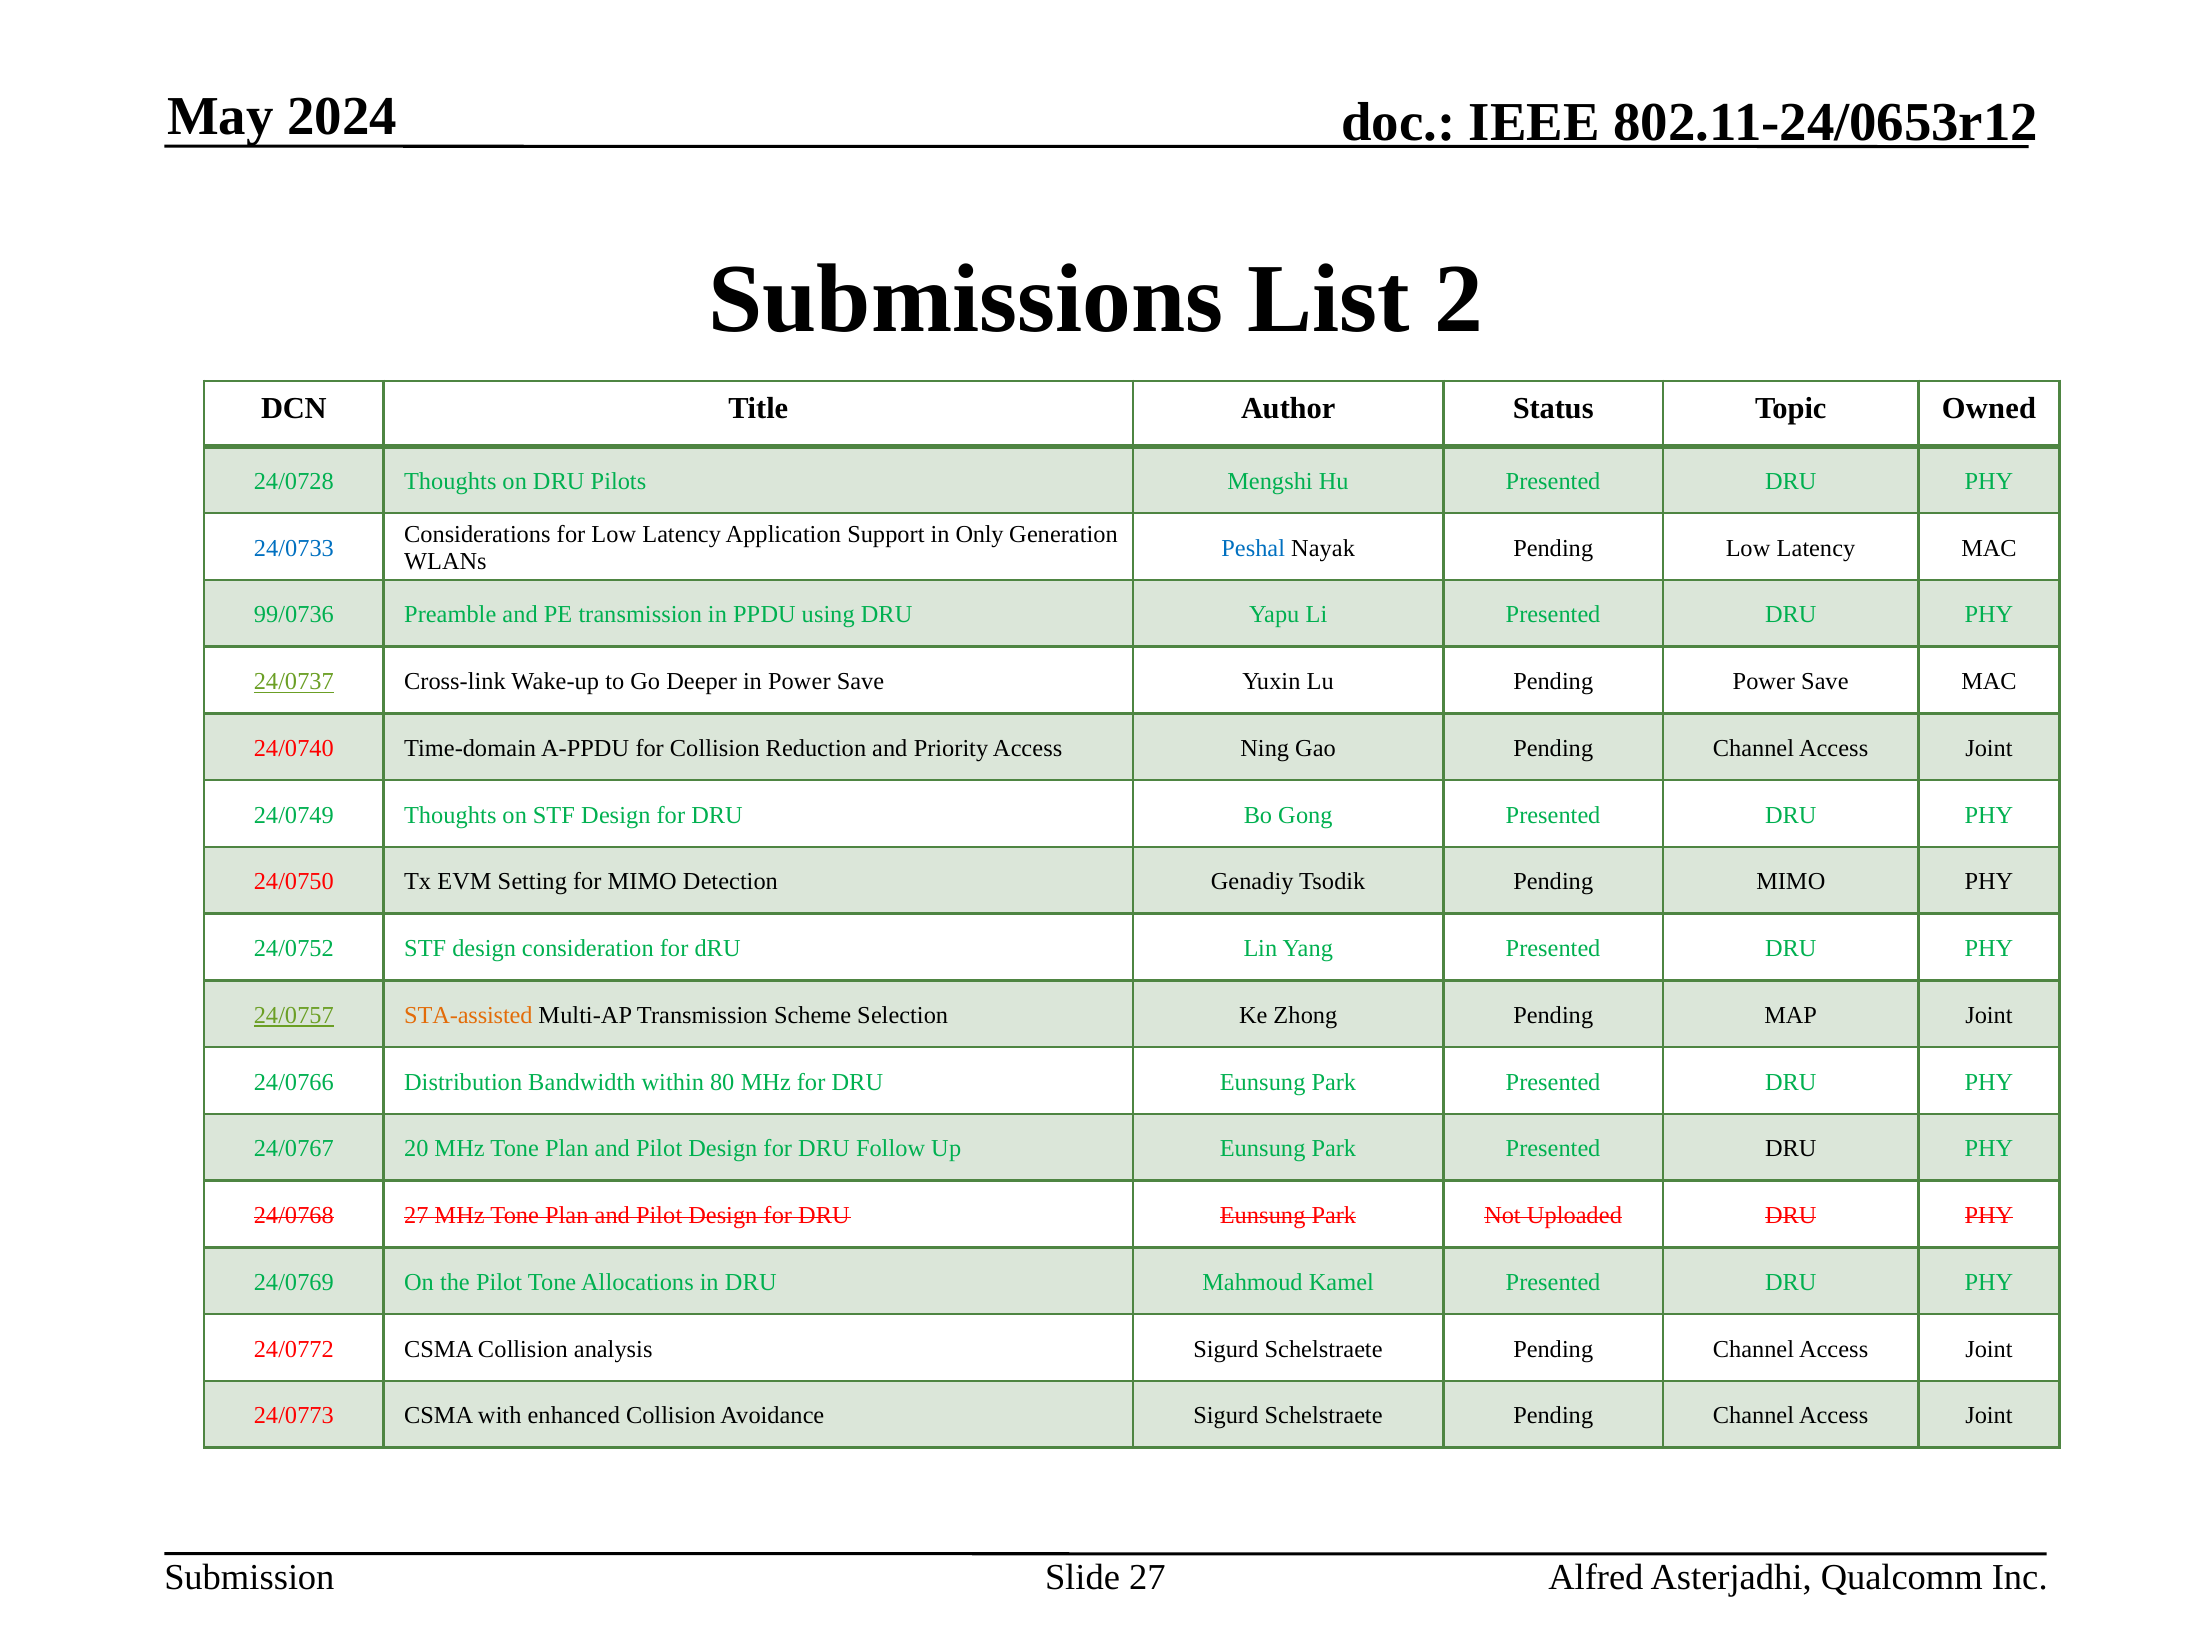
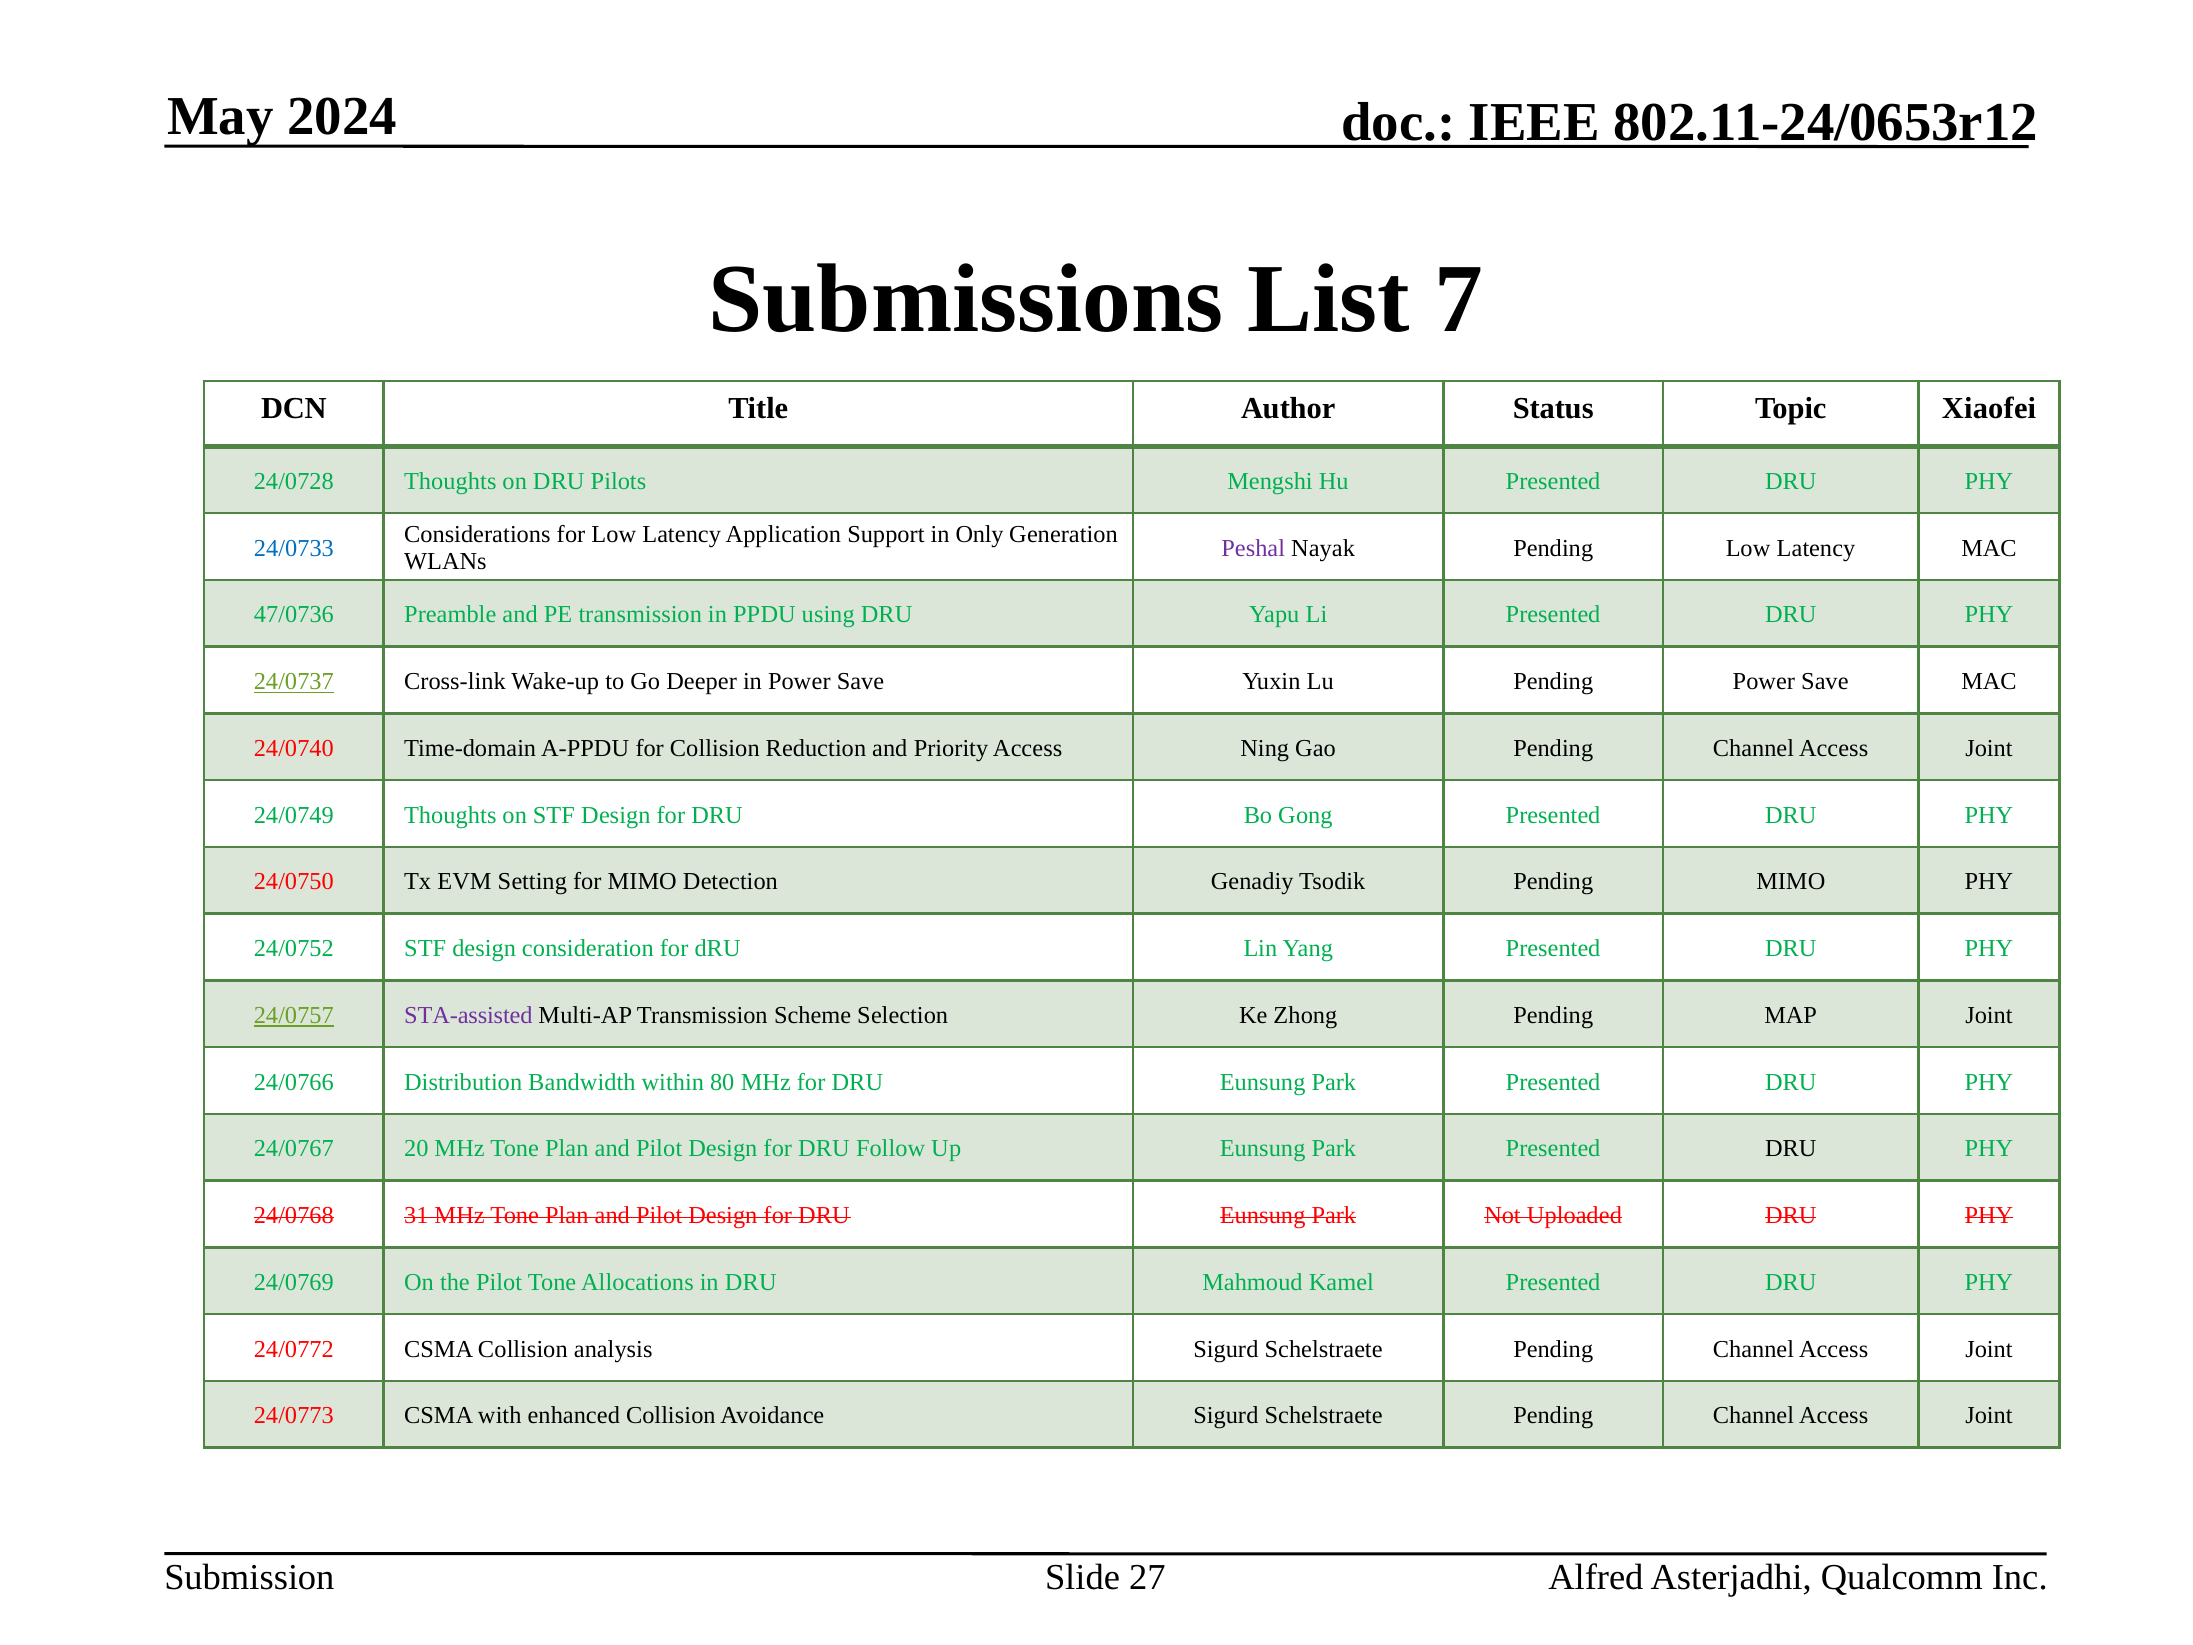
2: 2 -> 7
Owned: Owned -> Xiaofei
Peshal colour: blue -> purple
99/0736: 99/0736 -> 47/0736
STA-assisted colour: orange -> purple
24/0768 27: 27 -> 31
